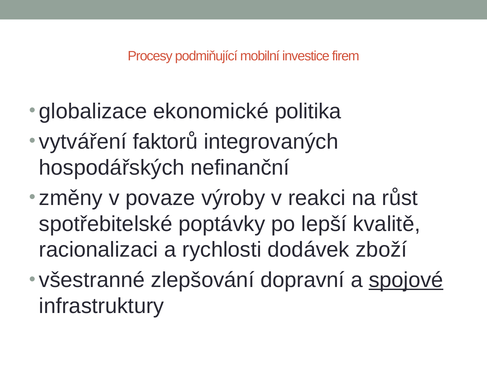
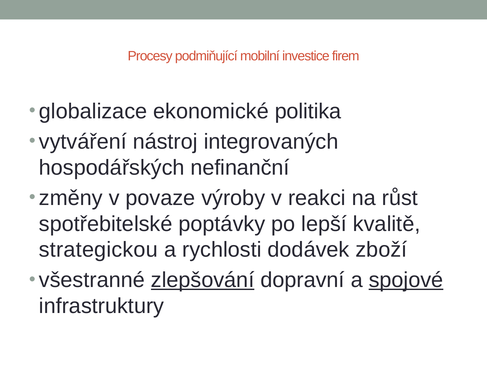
faktorů: faktorů -> nástroj
racionalizaci: racionalizaci -> strategickou
zlepšování underline: none -> present
